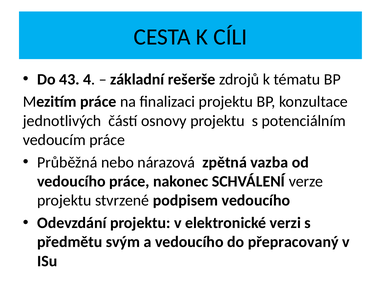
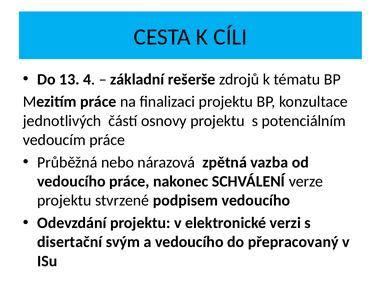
43: 43 -> 13
předmětu: předmětu -> disertační
